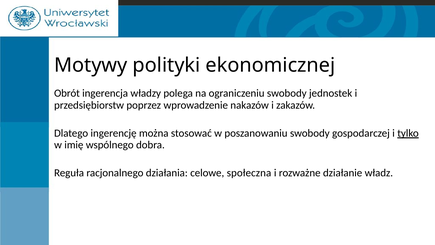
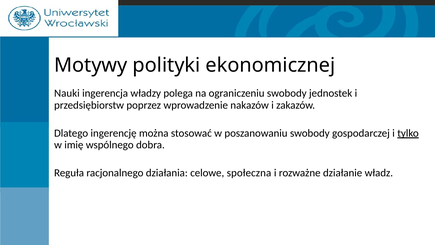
Obrót: Obrót -> Nauki
